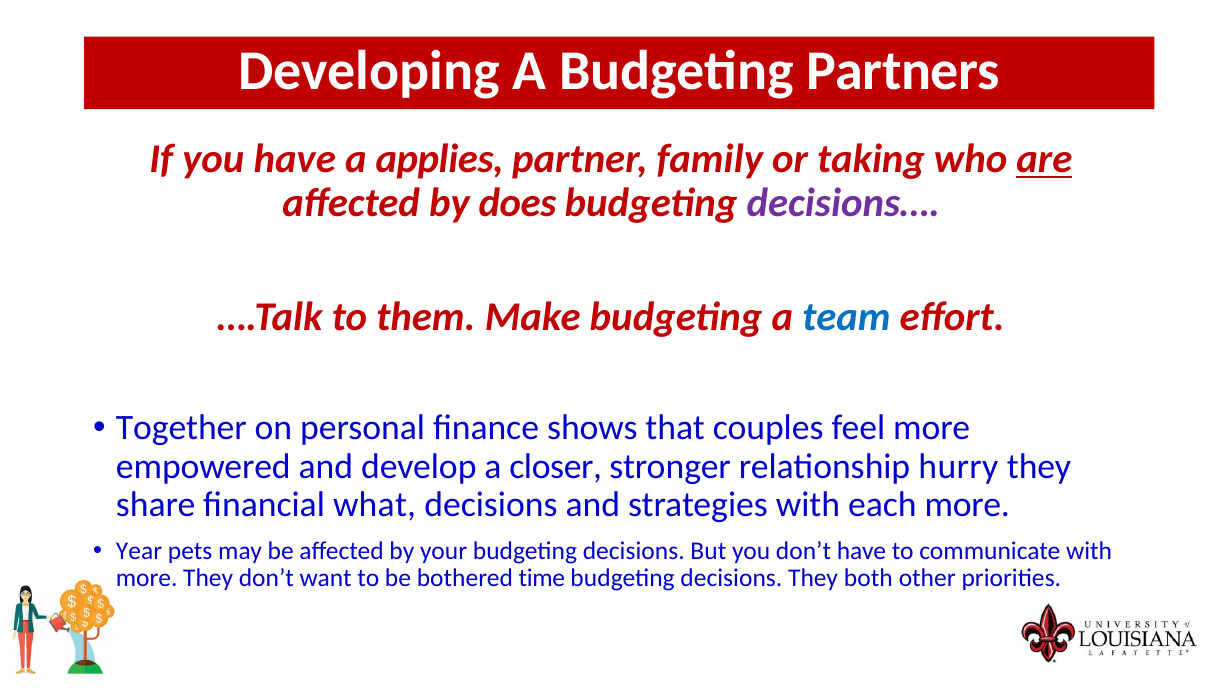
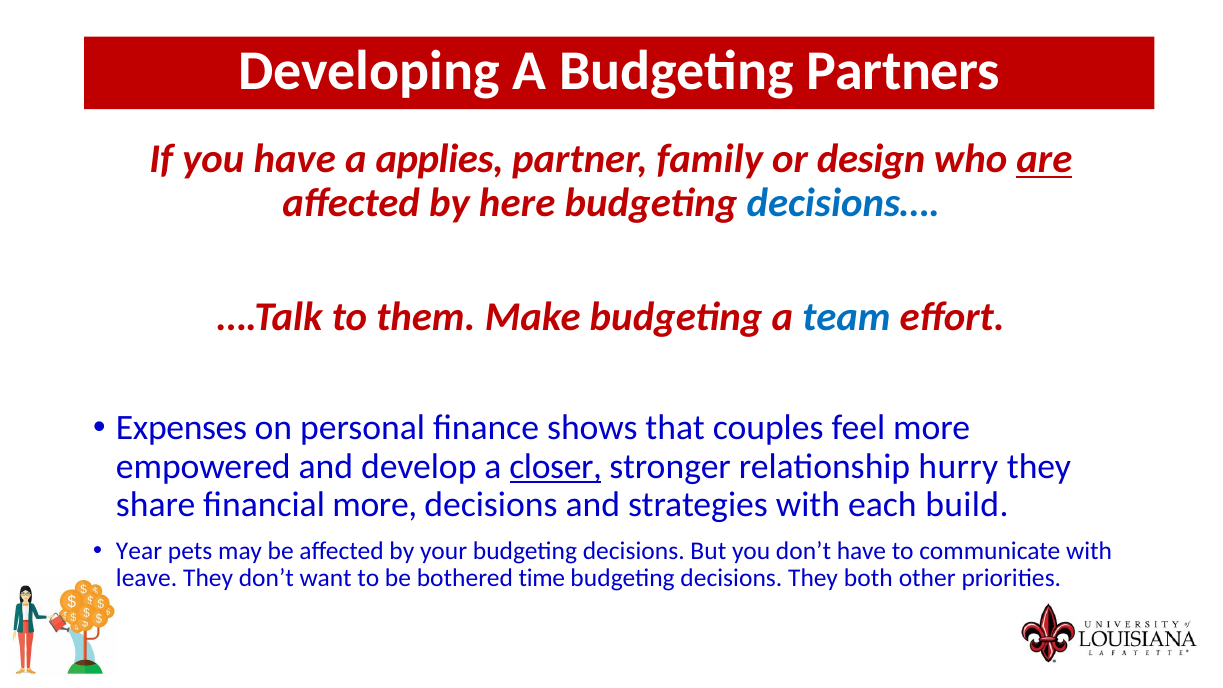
taking: taking -> design
does: does -> here
decisions… colour: purple -> blue
Together: Together -> Expenses
closer underline: none -> present
financial what: what -> more
each more: more -> build
more at (147, 578): more -> leave
